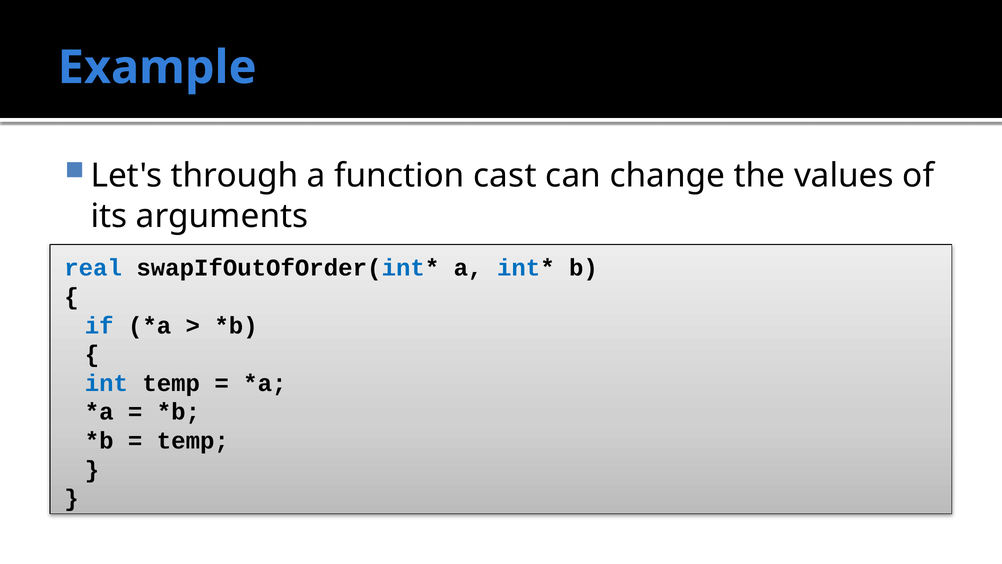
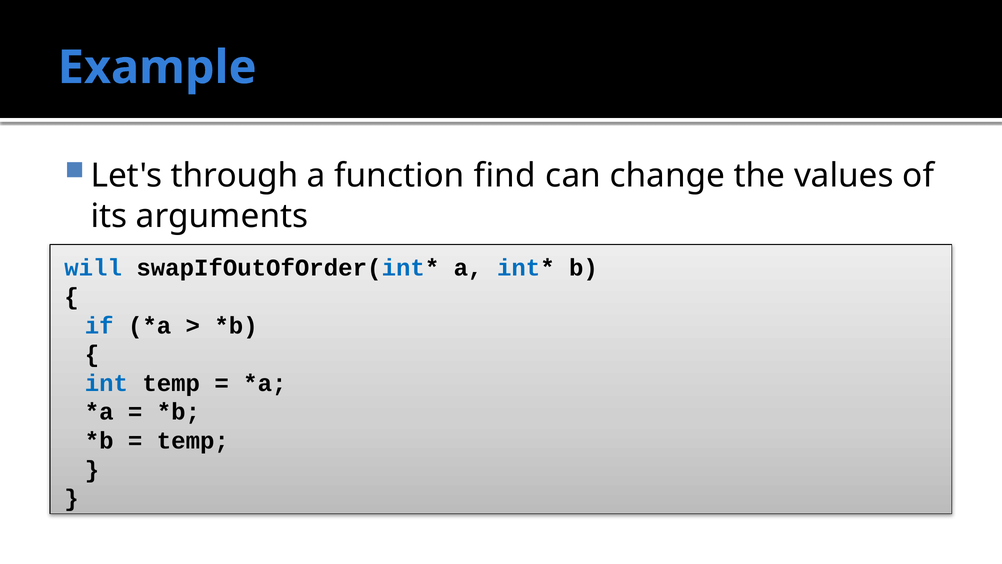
cast: cast -> find
real: real -> will
